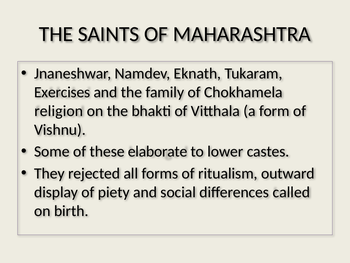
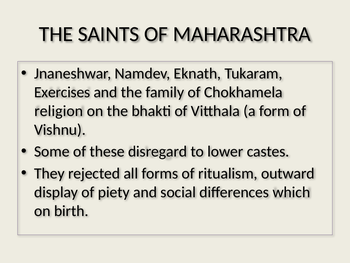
elaborate: elaborate -> disregard
called: called -> which
